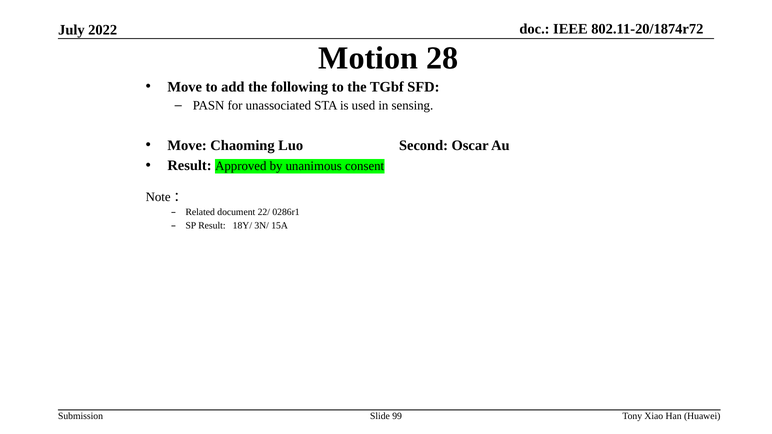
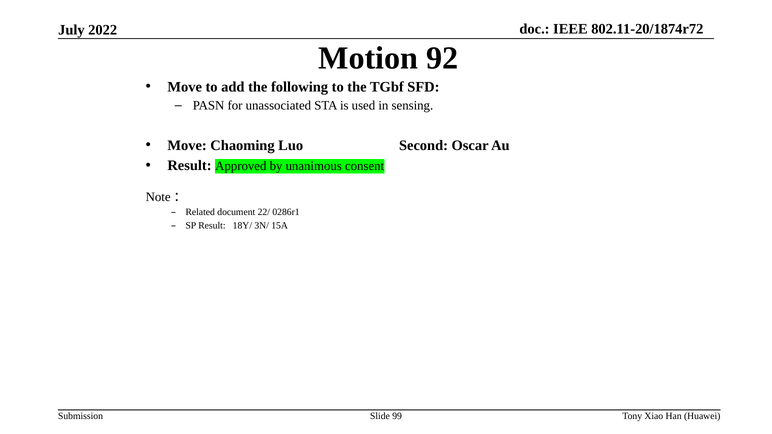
28: 28 -> 92
